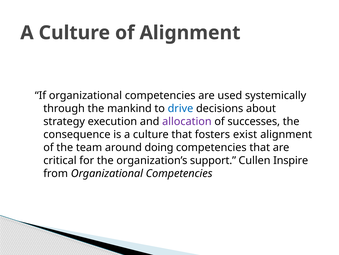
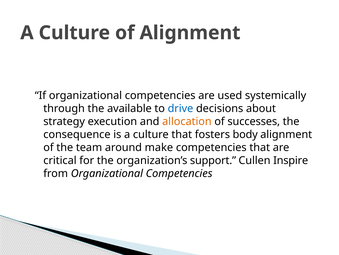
mankind: mankind -> available
allocation colour: purple -> orange
exist: exist -> body
doing: doing -> make
